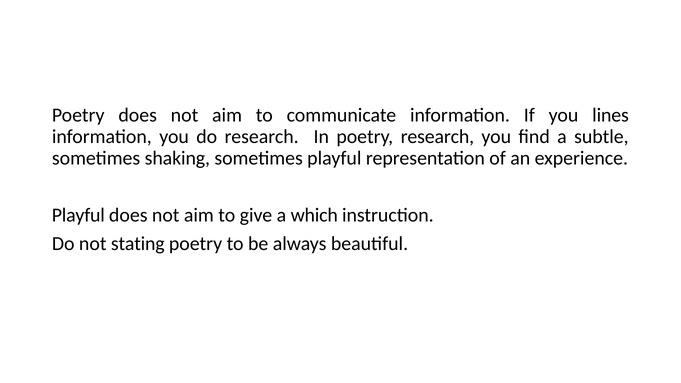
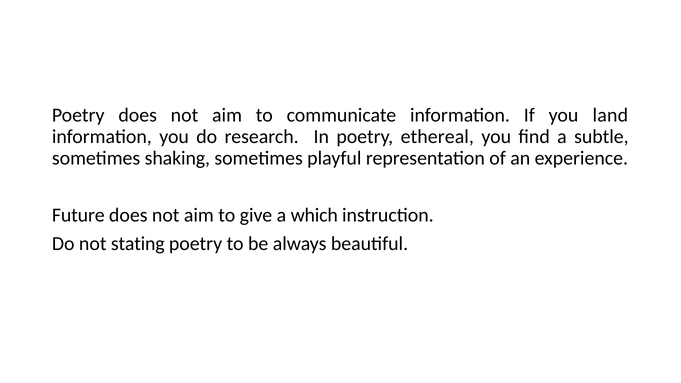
lines: lines -> land
poetry research: research -> ethereal
Playful at (78, 215): Playful -> Future
